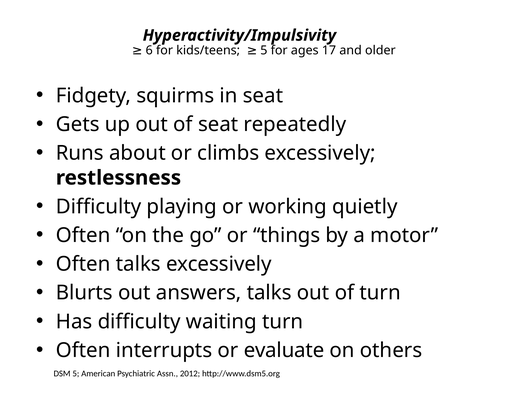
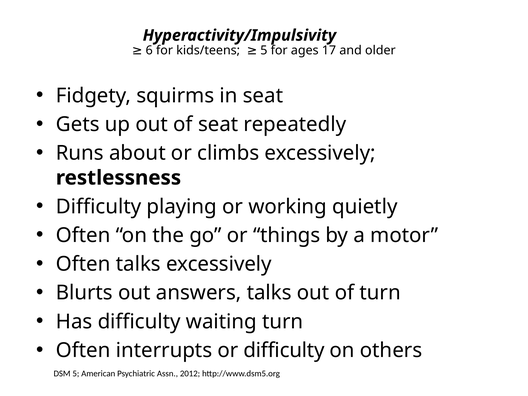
or evaluate: evaluate -> difficulty
